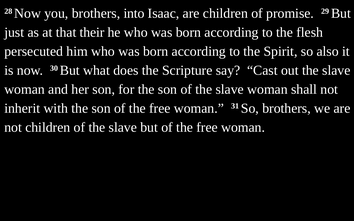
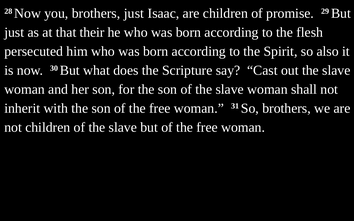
brothers into: into -> just
